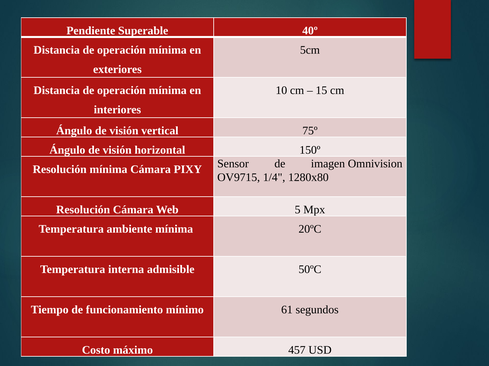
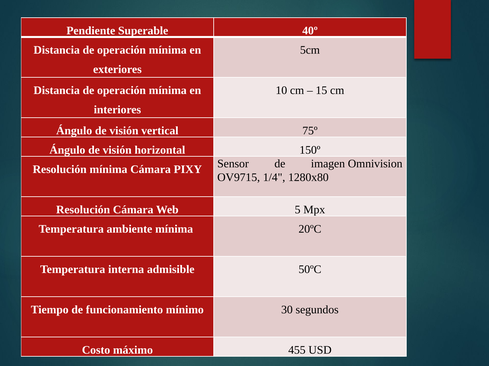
61: 61 -> 30
457: 457 -> 455
